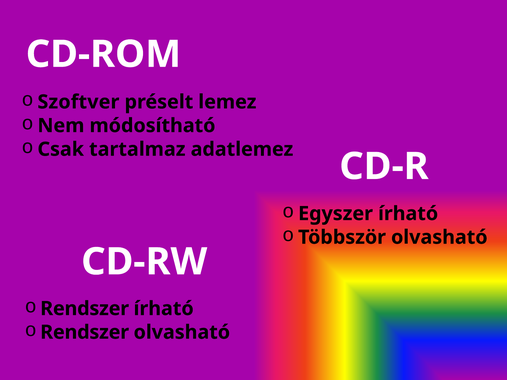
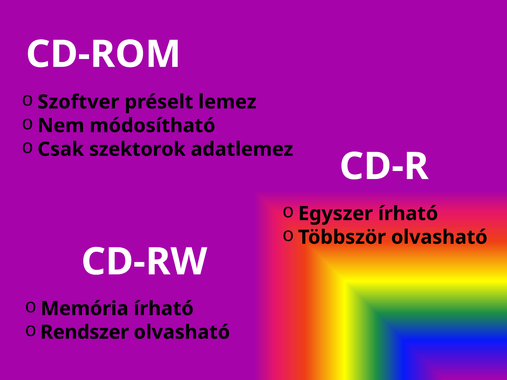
tartalmaz: tartalmaz -> szektorok
Rendszer at (85, 309): Rendszer -> Memória
